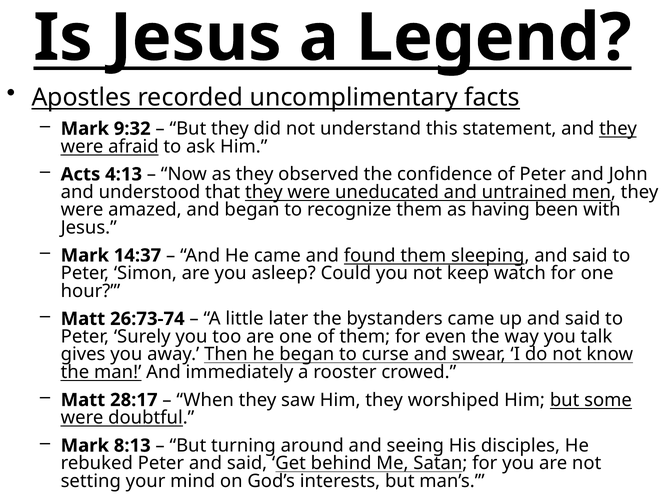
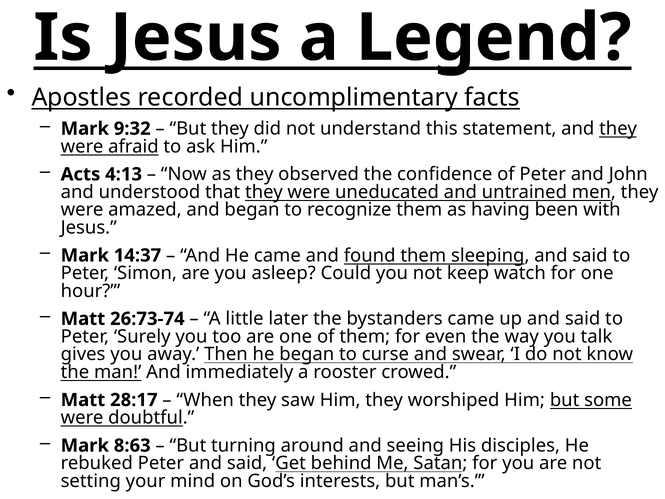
8:13: 8:13 -> 8:63
